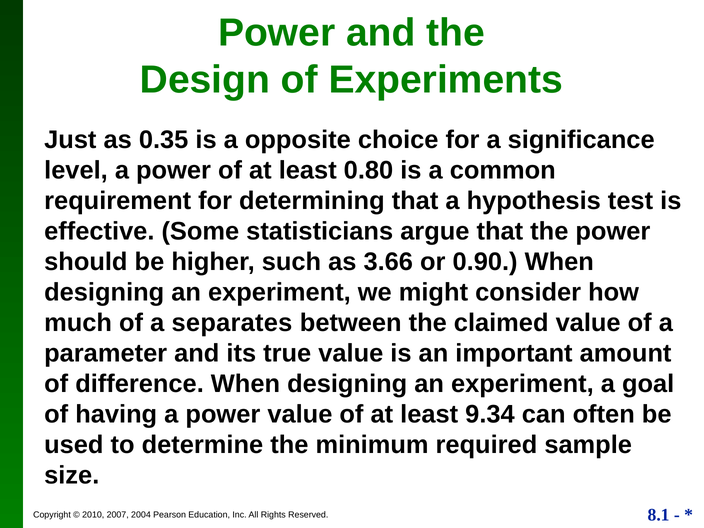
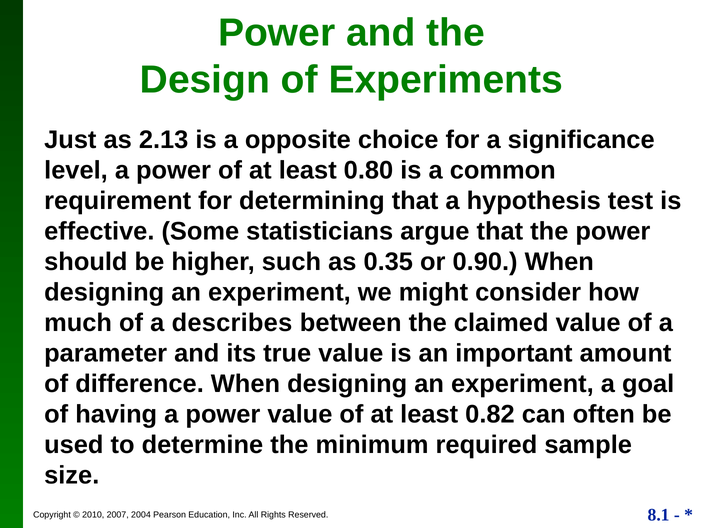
0.35: 0.35 -> 2.13
3.66: 3.66 -> 0.35
separates: separates -> describes
9.34: 9.34 -> 0.82
